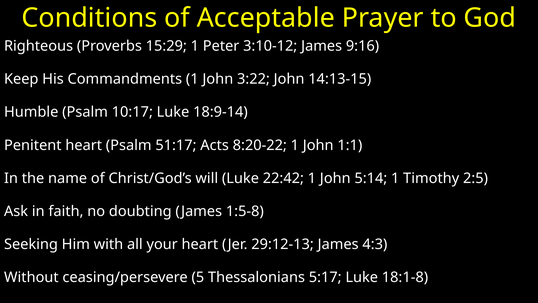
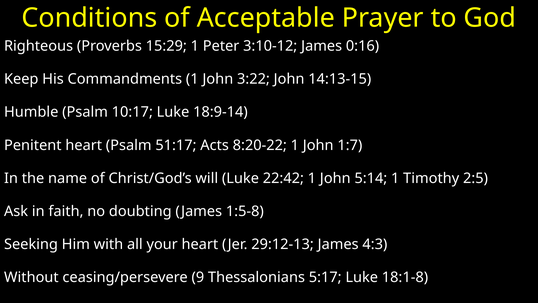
9:16: 9:16 -> 0:16
1:1: 1:1 -> 1:7
5: 5 -> 9
